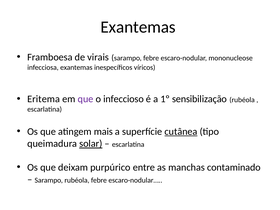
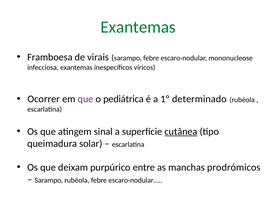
Exantemas at (138, 27) colour: black -> green
Eritema: Eritema -> Ocorrer
infeccioso: infeccioso -> pediátrica
sensibilização: sensibilização -> determinado
mais: mais -> sinal
solar underline: present -> none
contaminado: contaminado -> prodrómicos
